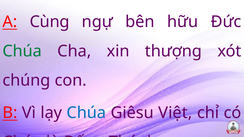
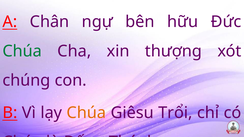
Cùng: Cùng -> Chân
Chúa at (86, 113) colour: blue -> orange
Việt: Việt -> Trổi
